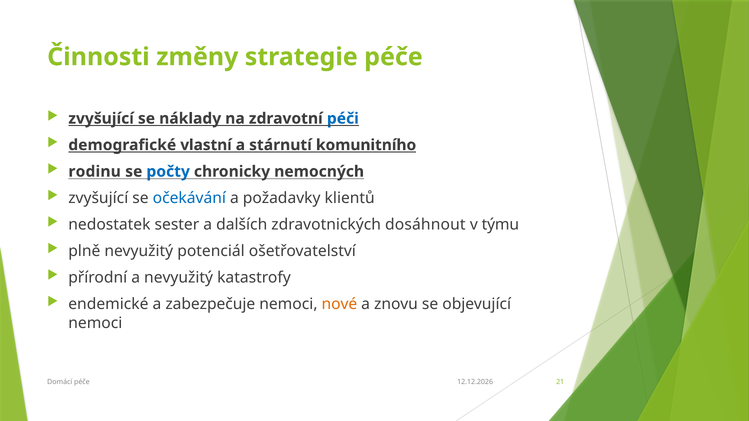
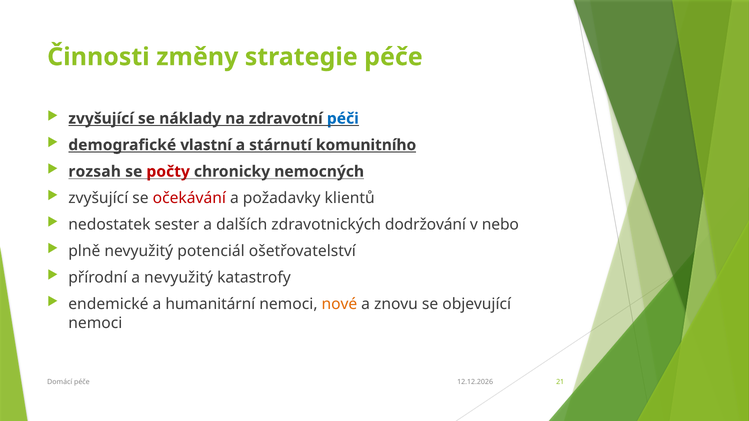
rodinu: rodinu -> rozsah
počty colour: blue -> red
očekávání colour: blue -> red
dosáhnout: dosáhnout -> dodržování
týmu: týmu -> nebo
zabezpečuje: zabezpečuje -> humanitární
